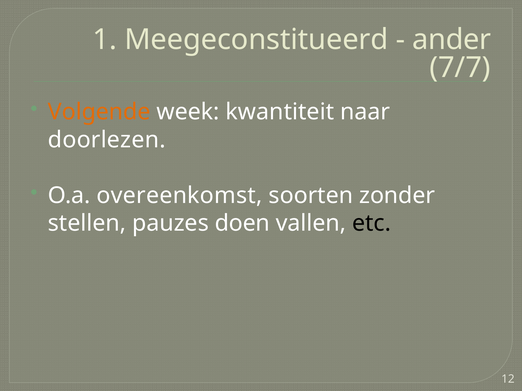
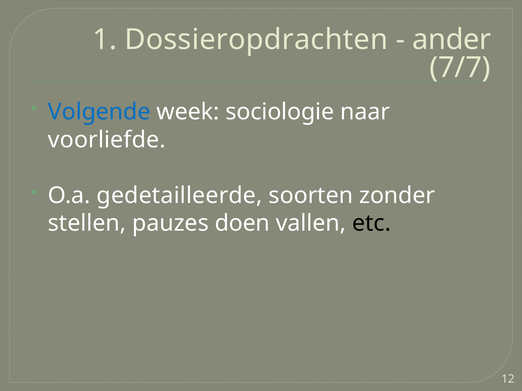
Meegeconstitueerd: Meegeconstitueerd -> Dossieropdrachten
Volgende colour: orange -> blue
kwantiteit: kwantiteit -> sociologie
doorlezen: doorlezen -> voorliefde
overeenkomst: overeenkomst -> gedetailleerde
